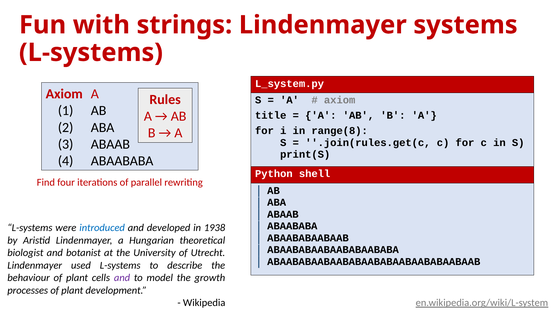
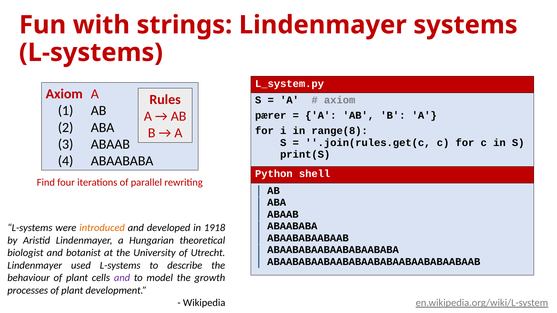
title: title -> pærer
introduced colour: blue -> orange
1938: 1938 -> 1918
